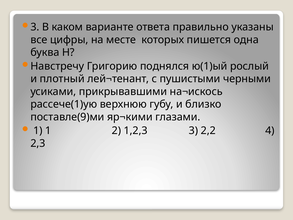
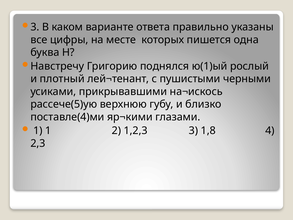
рассече(1)ую: рассече(1)ую -> рассече(5)ую
поставле(9)ми: поставле(9)ми -> поставле(4)ми
2,2: 2,2 -> 1,8
